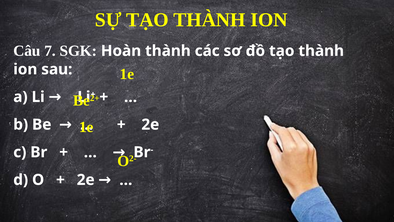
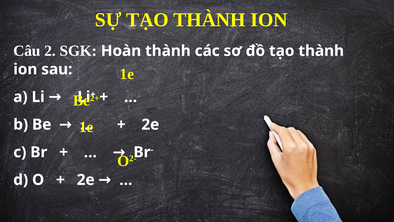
7: 7 -> 2
